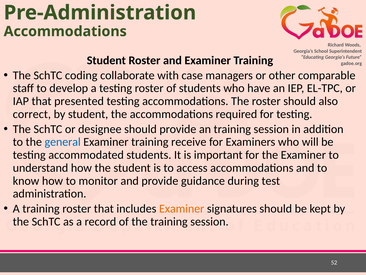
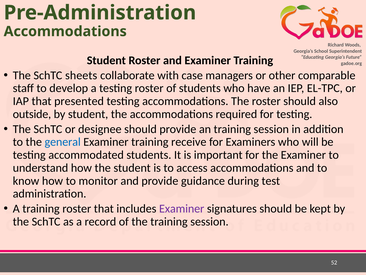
coding: coding -> sheets
correct: correct -> outside
Examiner at (182, 208) colour: orange -> purple
